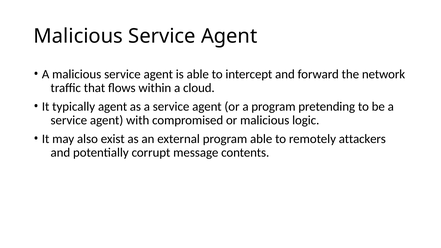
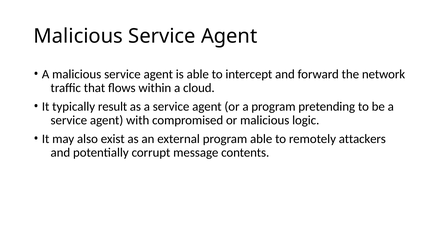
typically agent: agent -> result
